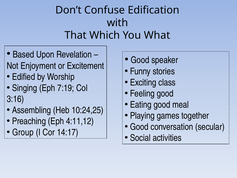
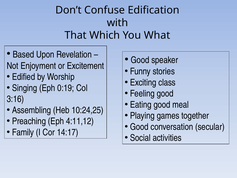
7:19: 7:19 -> 0:19
Group: Group -> Family
